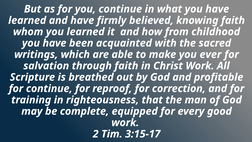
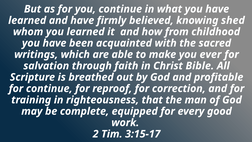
knowing faith: faith -> shed
Christ Work: Work -> Bible
